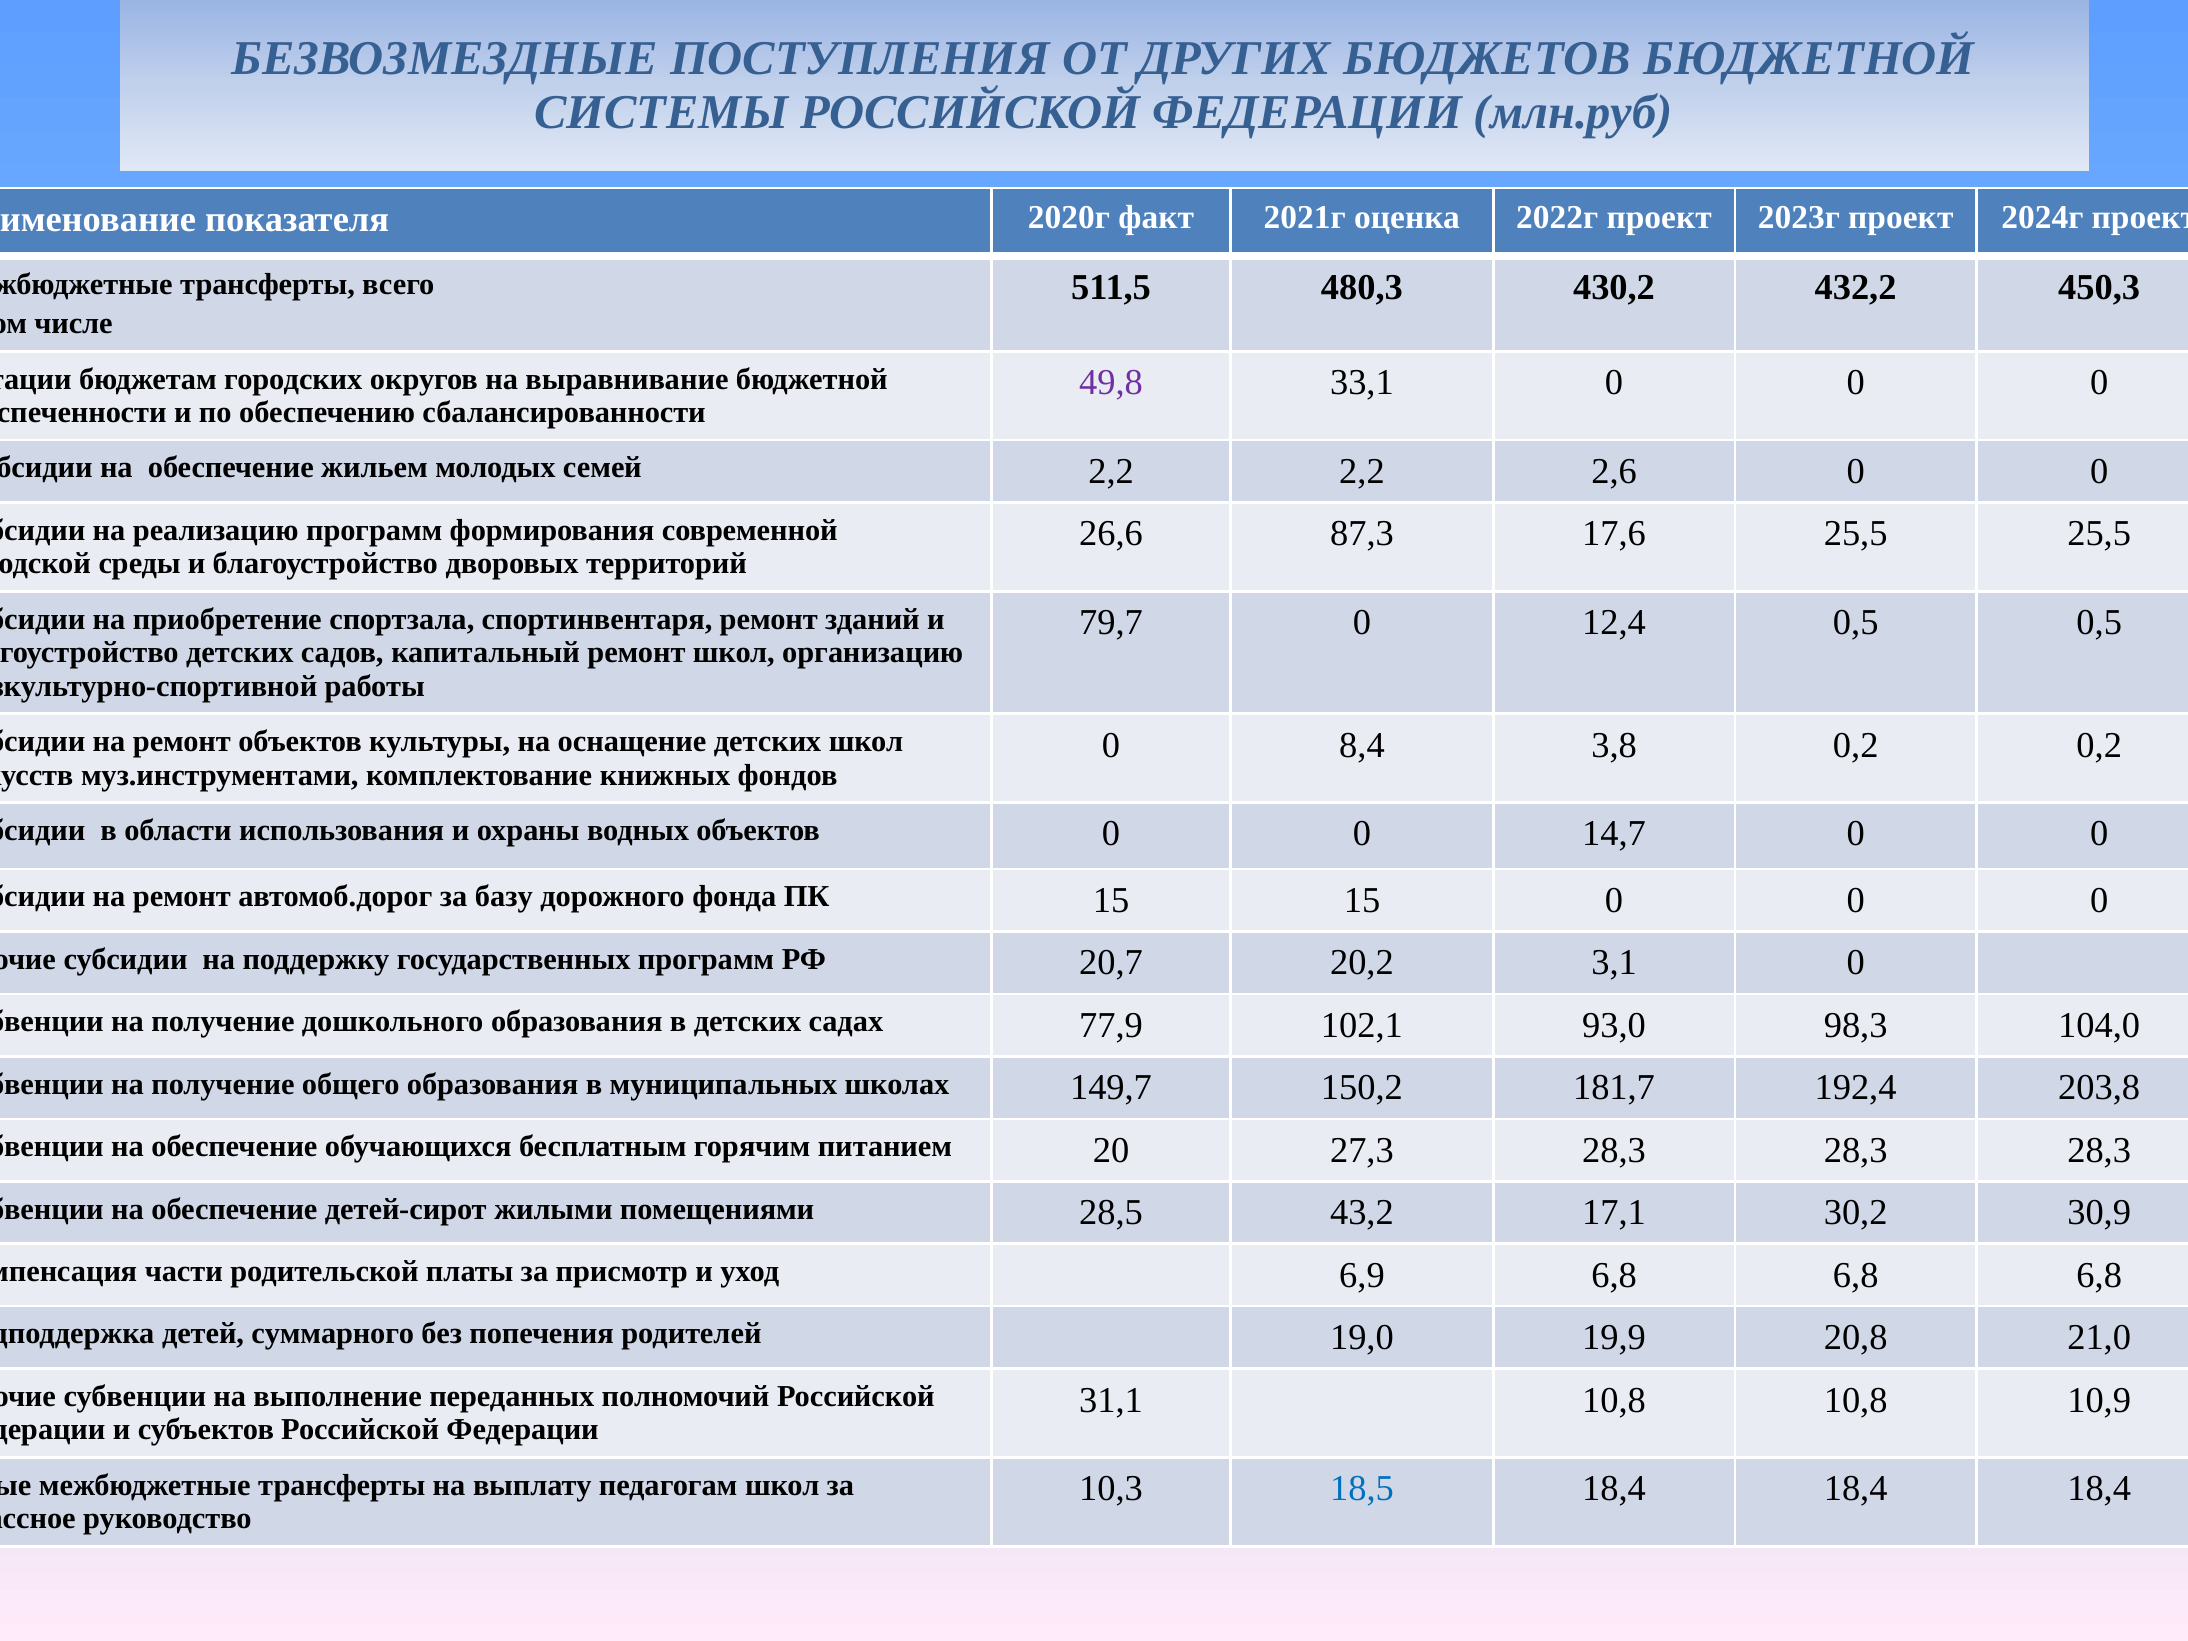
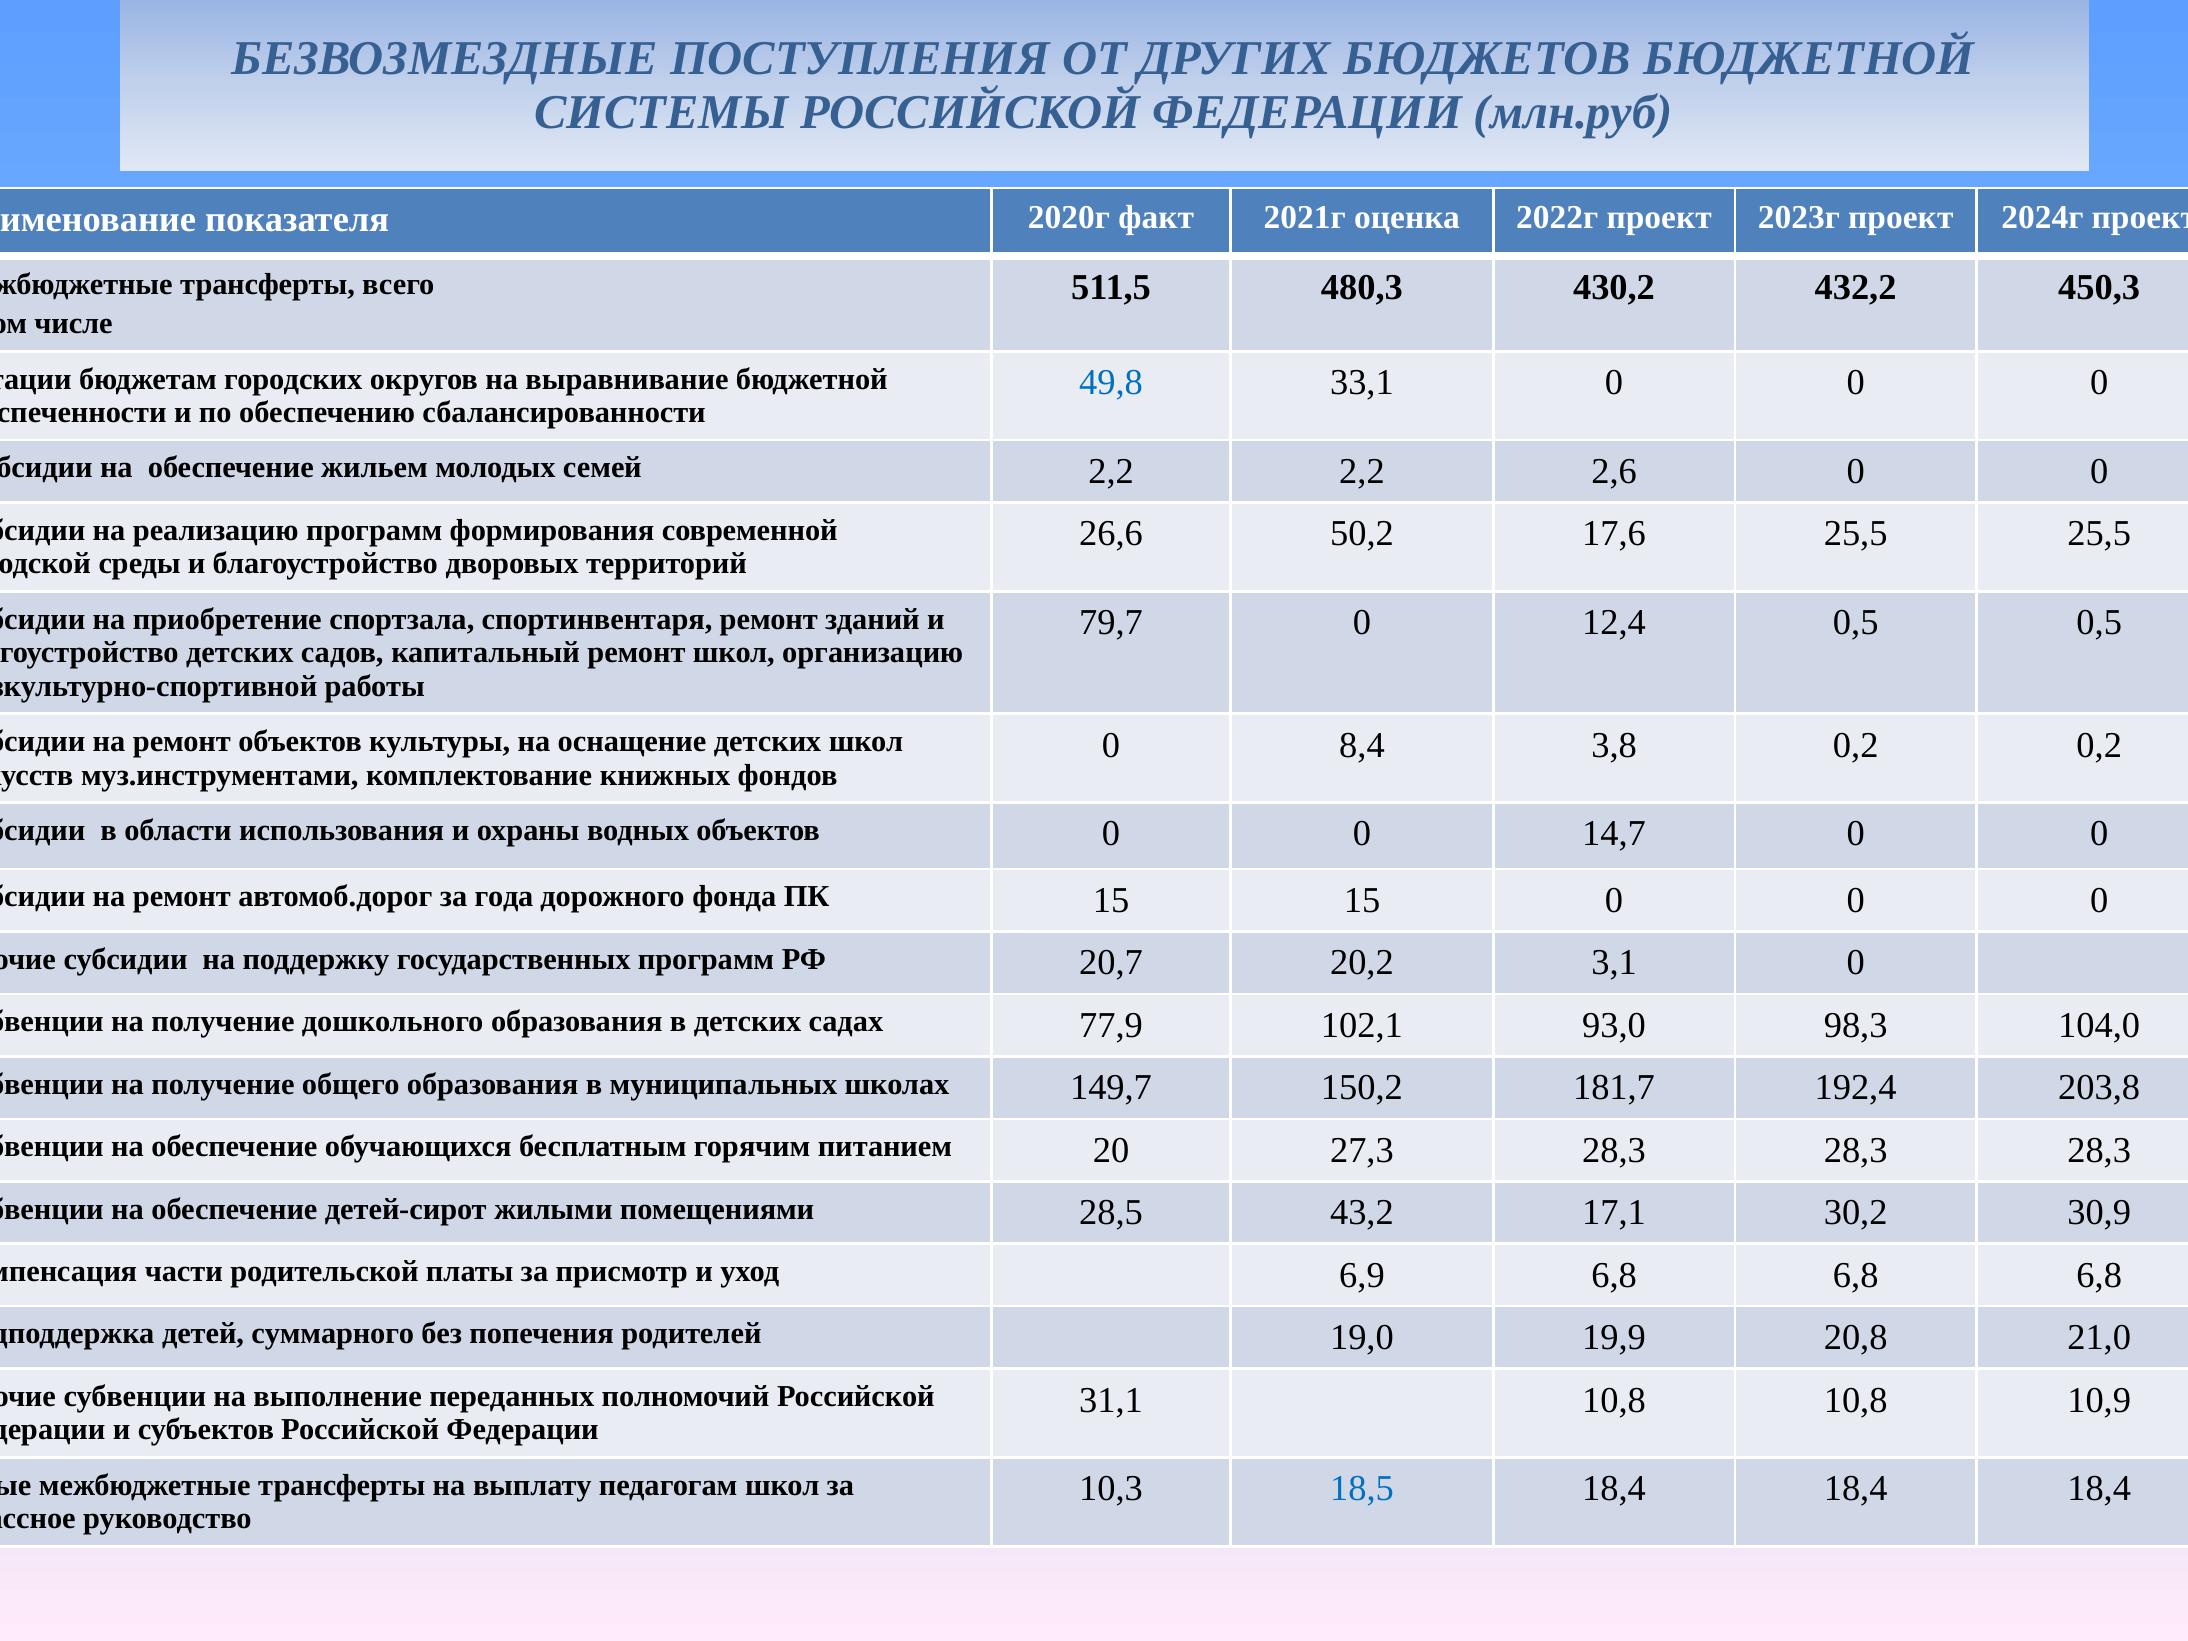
49,8 colour: purple -> blue
87,3: 87,3 -> 50,2
базу: базу -> года
